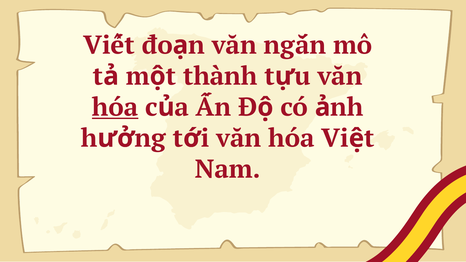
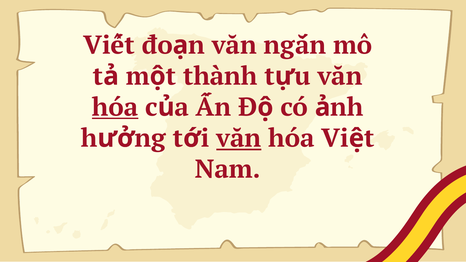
văn at (239, 138) underline: none -> present
